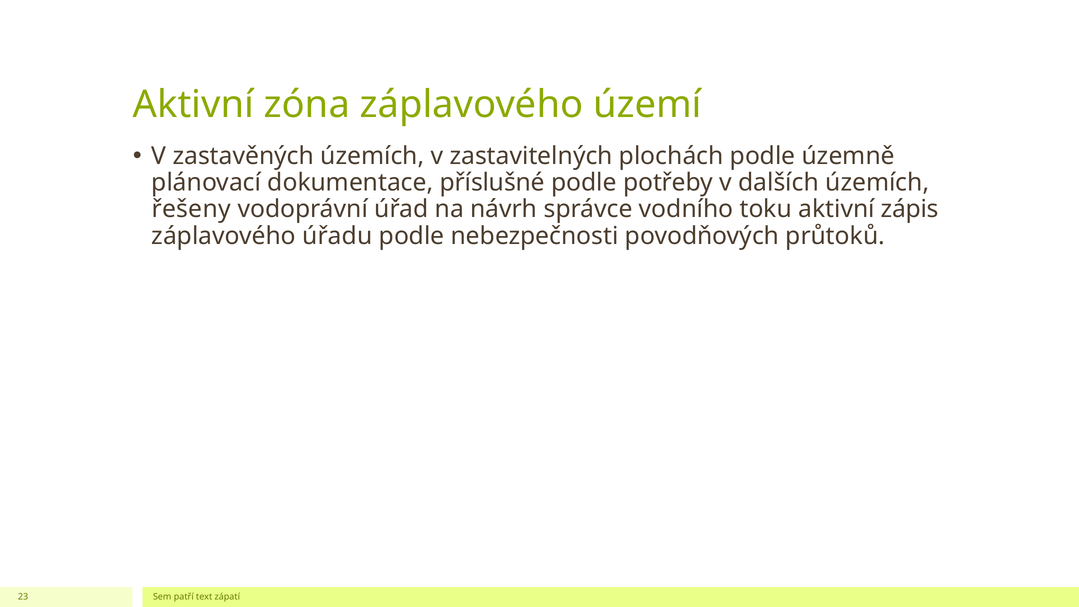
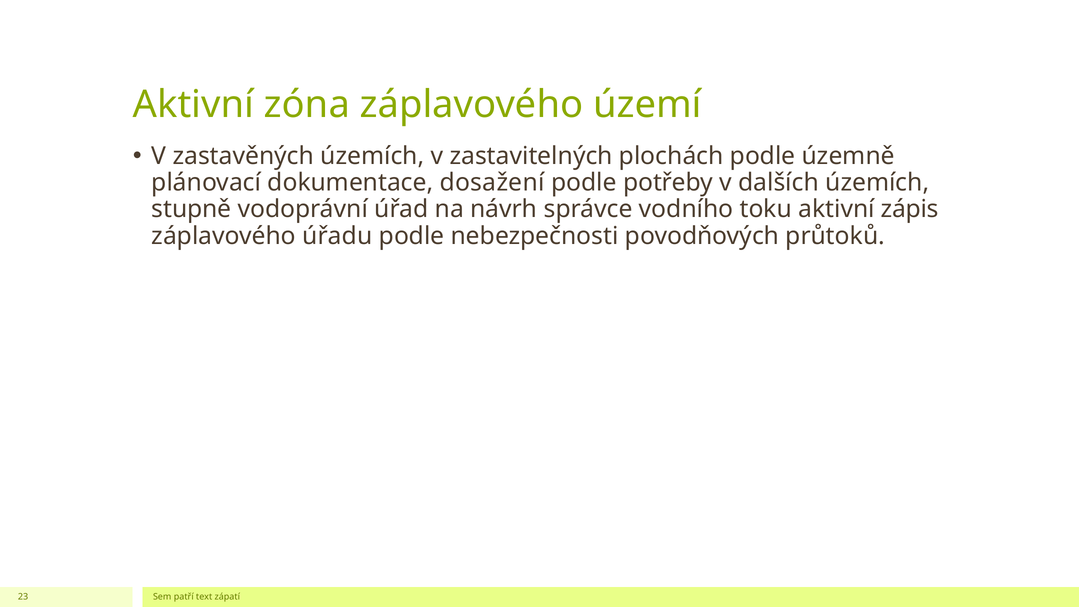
příslušné: příslušné -> dosažení
řešeny: řešeny -> stupně
